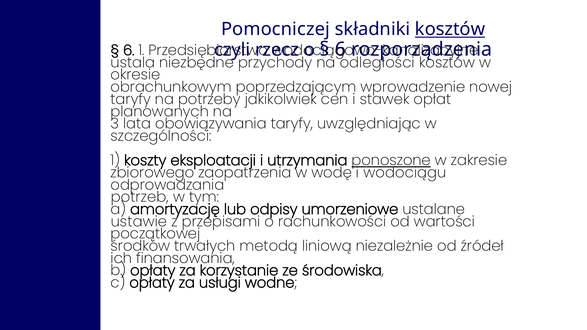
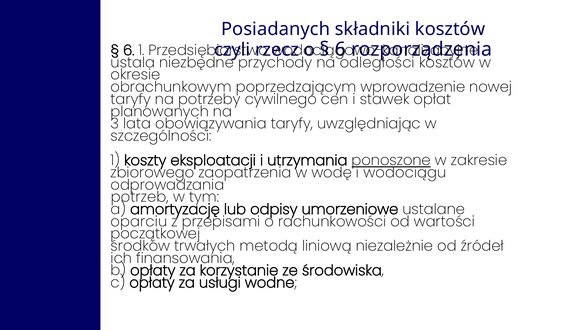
Pomocniczej: Pomocniczej -> Posiadanych
kosztów at (450, 29) underline: present -> none
jakikolwiek: jakikolwiek -> cywilnego
ustawie: ustawie -> oparciu
